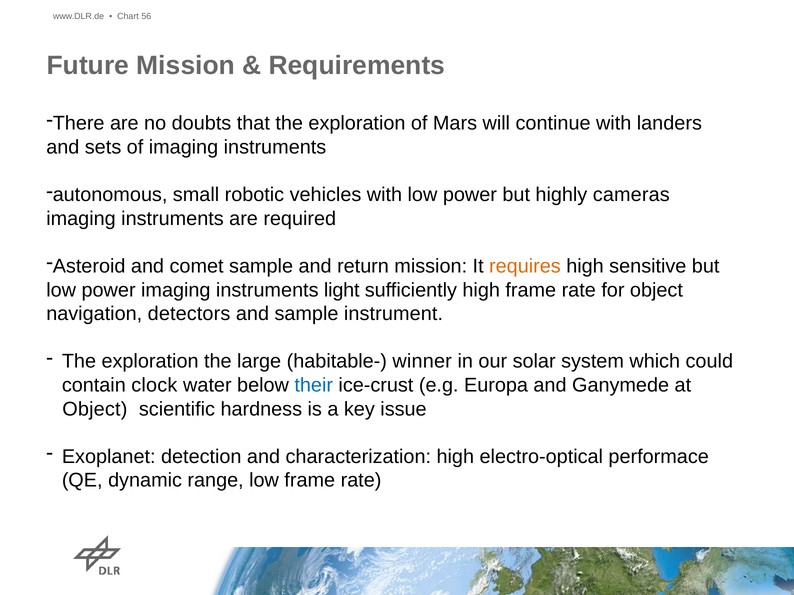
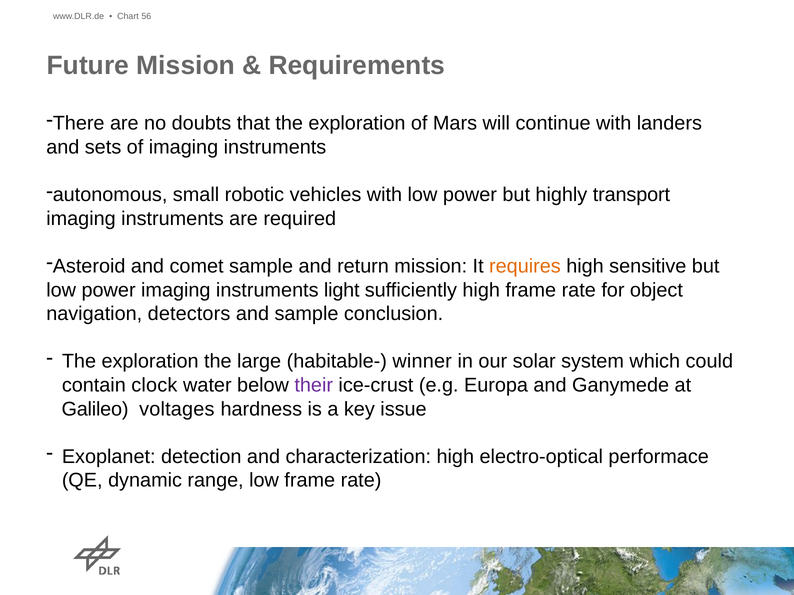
cameras: cameras -> transport
instrument: instrument -> conclusion
their colour: blue -> purple
Object at (95, 409): Object -> Galileo
scientific: scientific -> voltages
